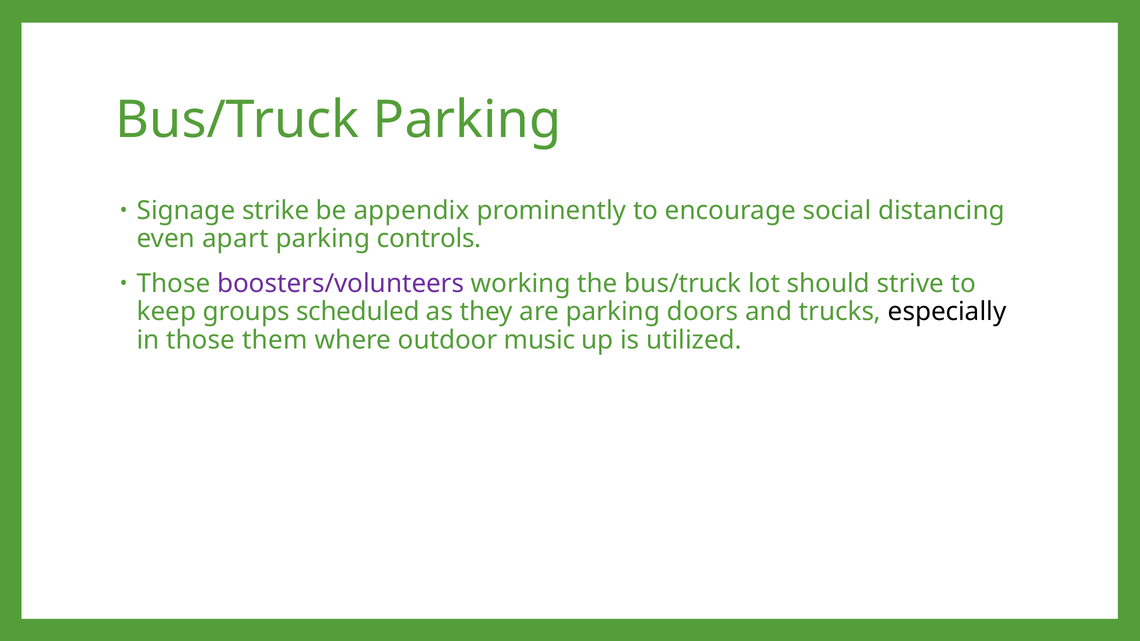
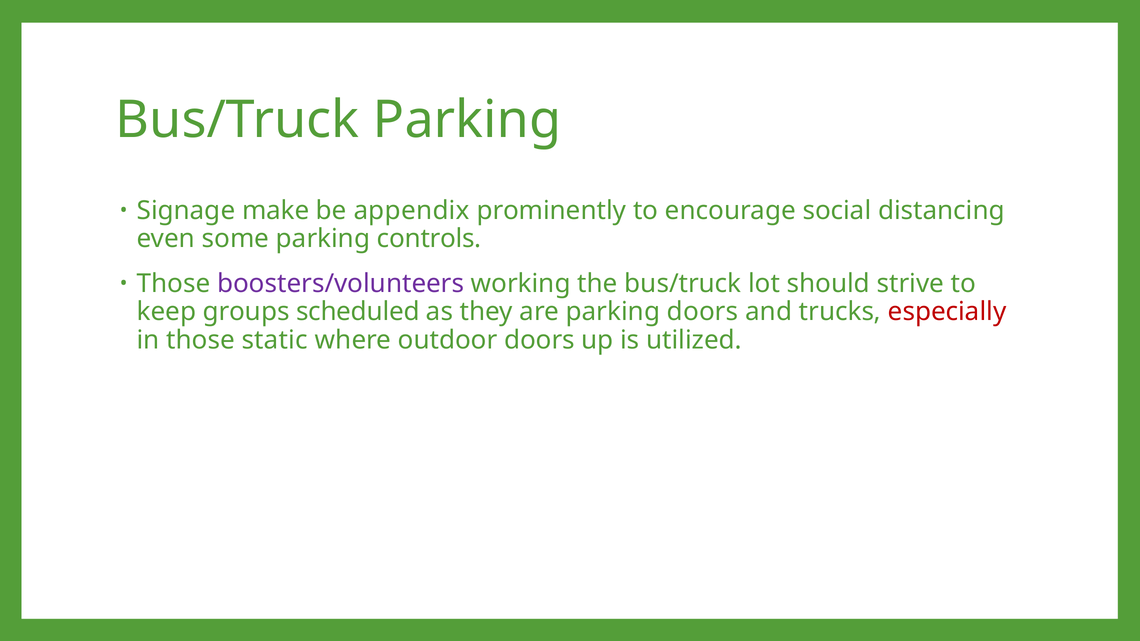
strike: strike -> make
apart: apart -> some
especially colour: black -> red
them: them -> static
outdoor music: music -> doors
